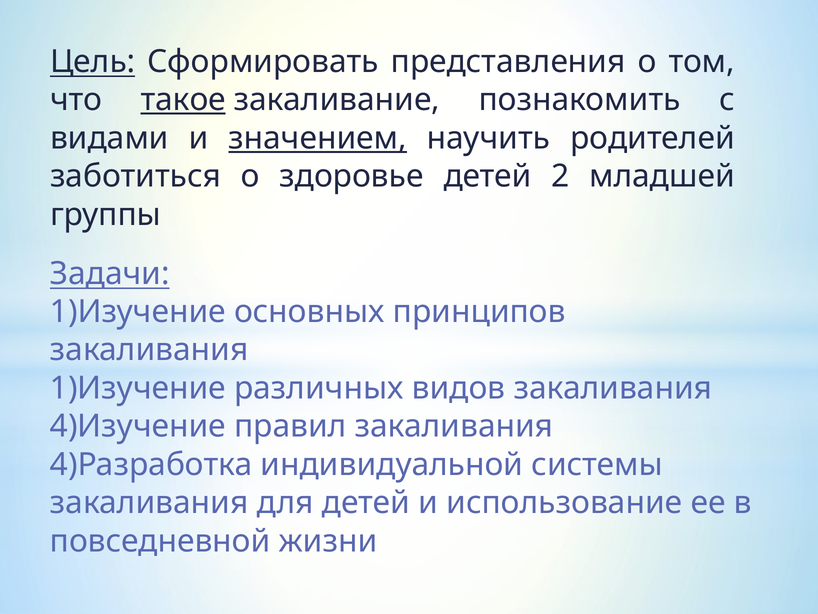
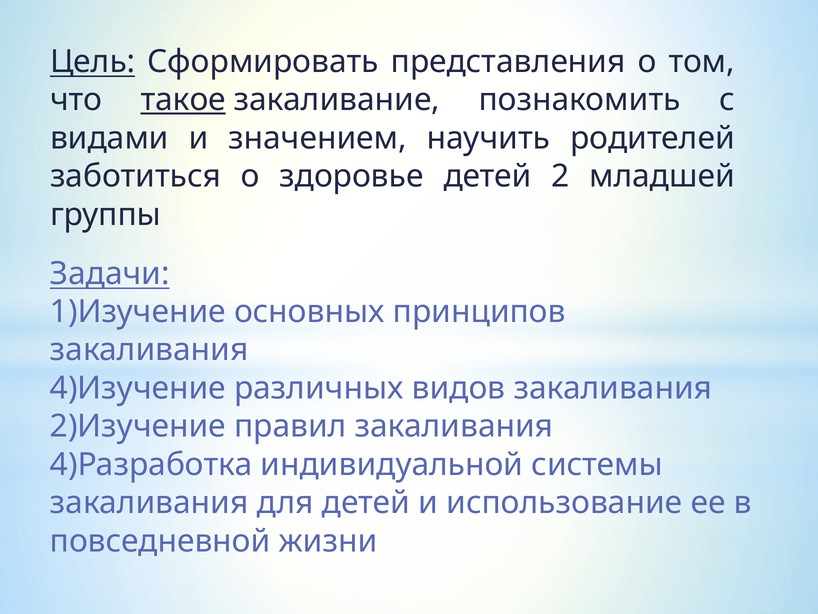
значением underline: present -> none
1)Изучение at (138, 388): 1)Изучение -> 4)Изучение
4)Изучение: 4)Изучение -> 2)Изучение
